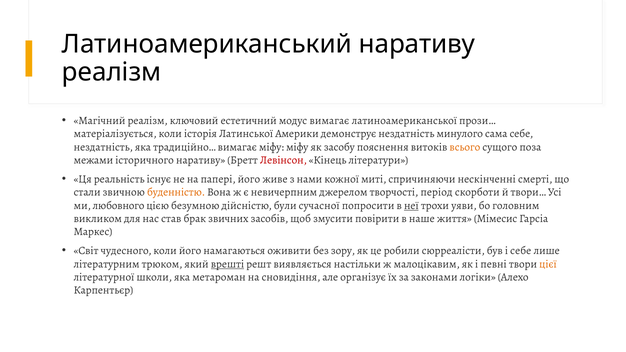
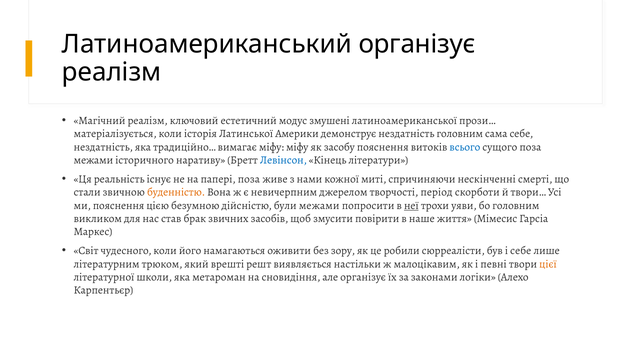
Латиноамериканський наративу: наративу -> організує
модус вимагає: вимагає -> змушені
нездатність минулого: минулого -> головним
всього colour: orange -> blue
Левінсон colour: red -> blue
папері його: його -> поза
ми любовного: любовного -> пояснення
були сучасної: сучасної -> межами
врешті underline: present -> none
